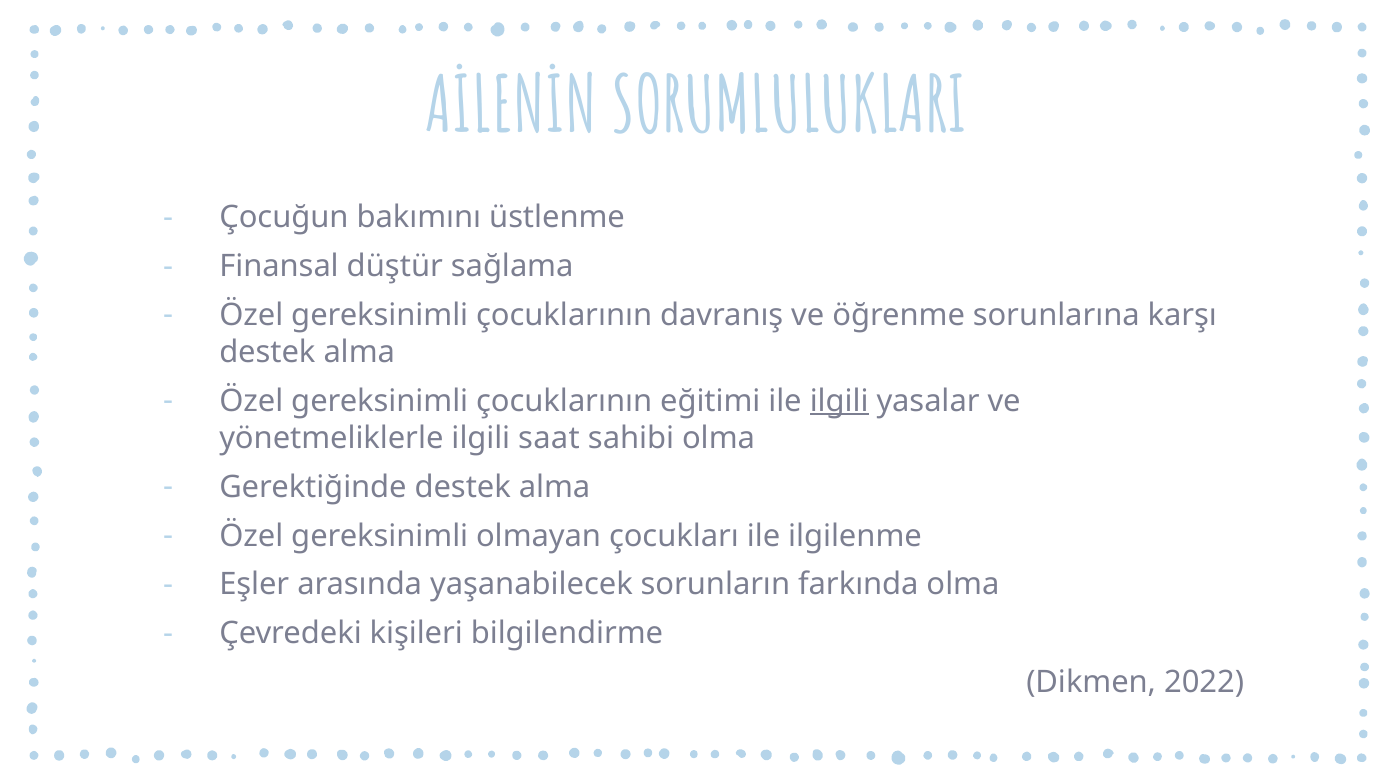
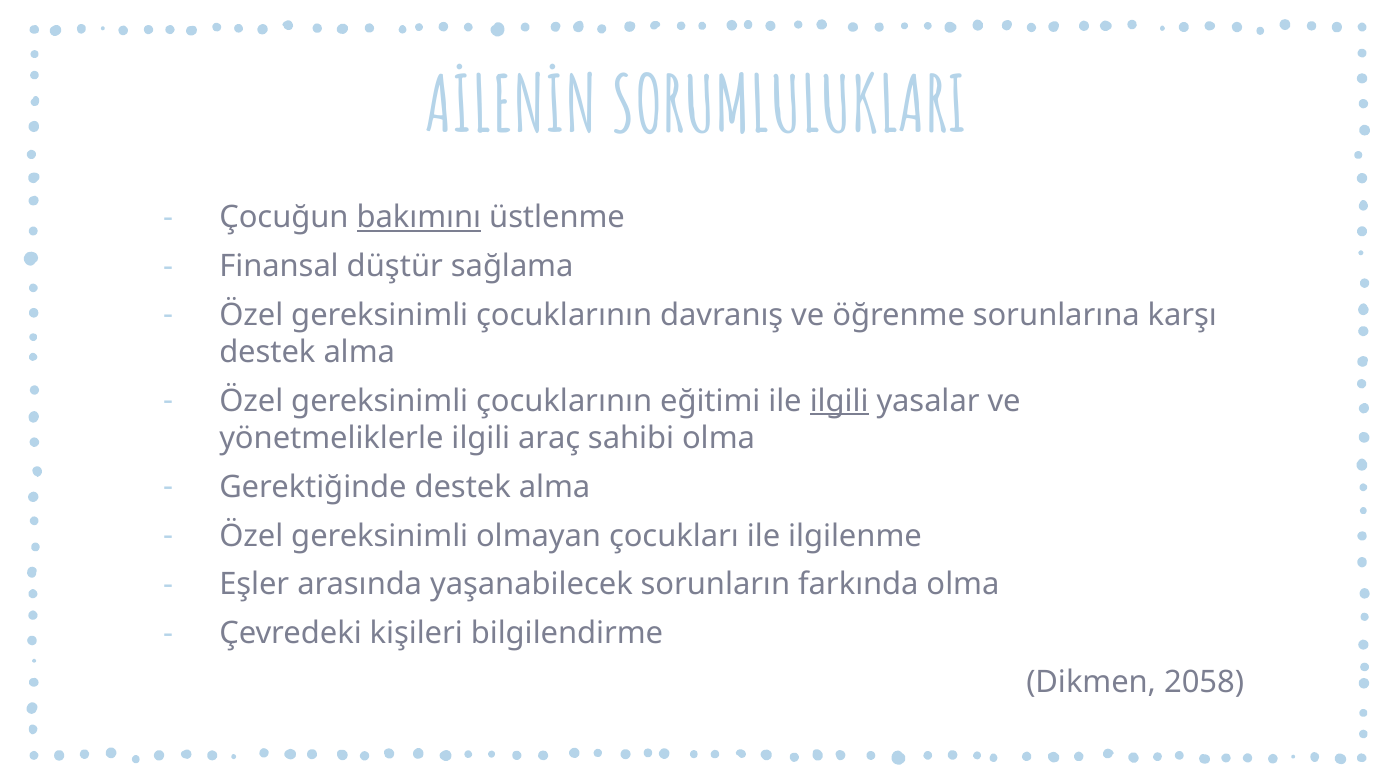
bakımını underline: none -> present
saat: saat -> araç
2022: 2022 -> 2058
